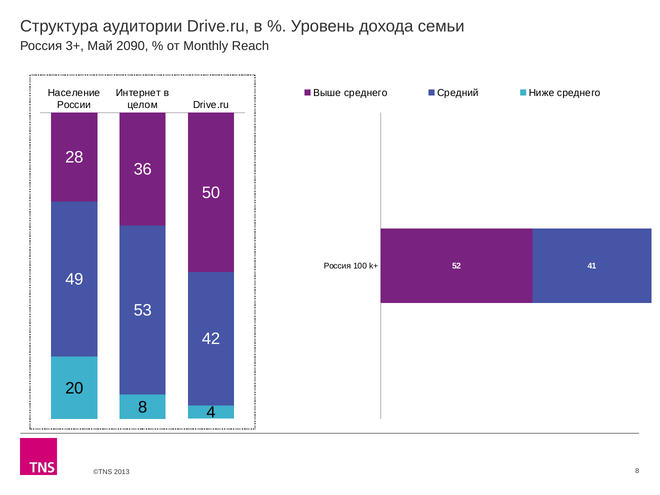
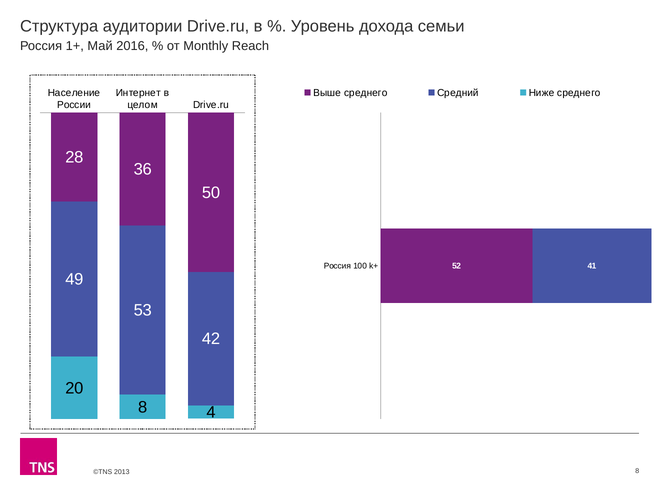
3+: 3+ -> 1+
2090: 2090 -> 2016
